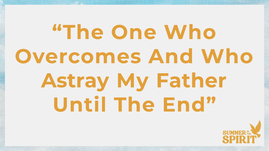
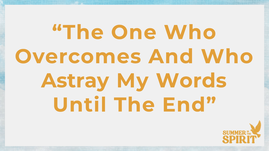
Father: Father -> Words
